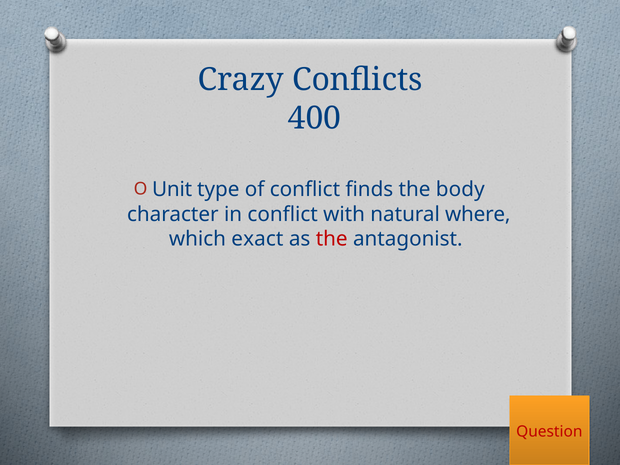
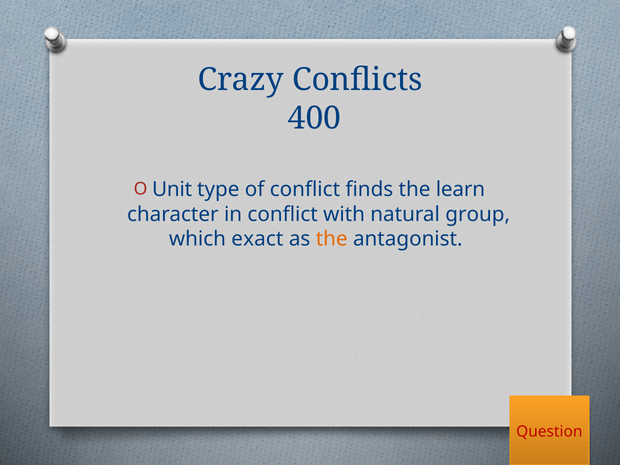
body: body -> learn
where: where -> group
the at (332, 239) colour: red -> orange
